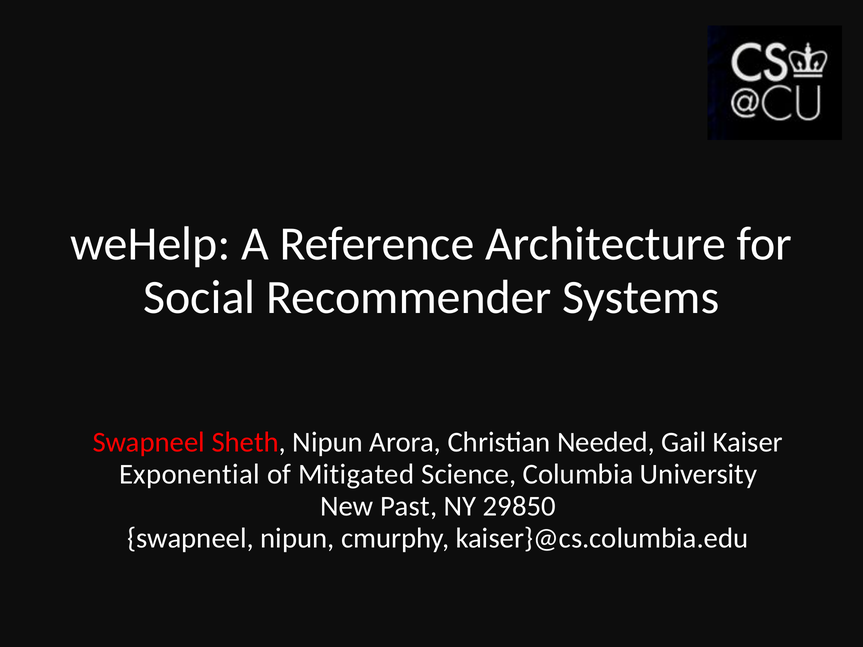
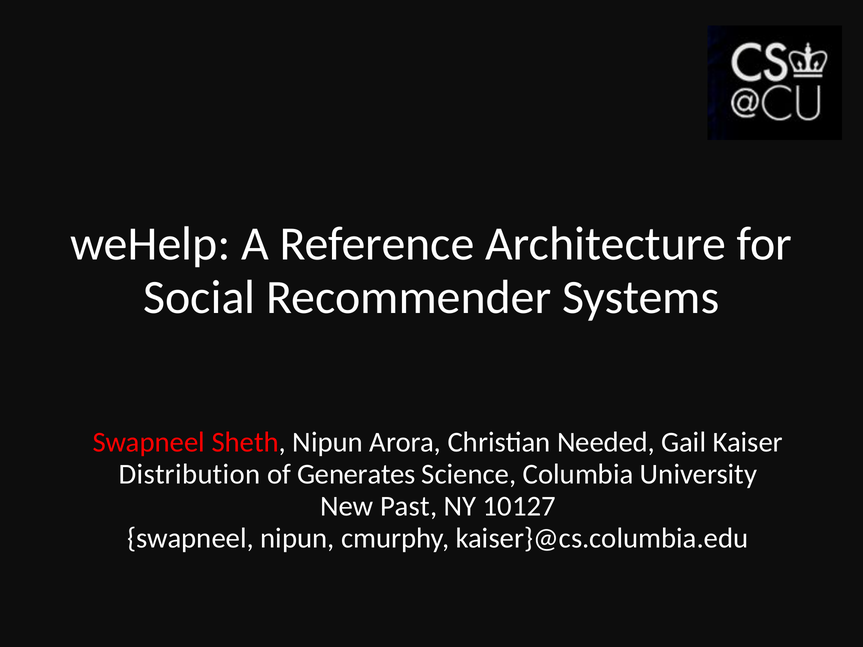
Exponential: Exponential -> Distribution
Mitigated: Mitigated -> Generates
29850: 29850 -> 10127
